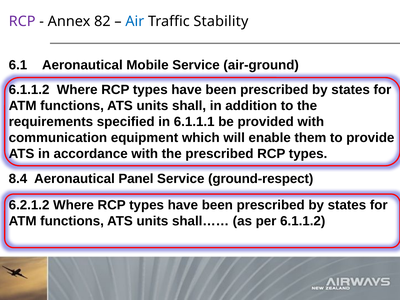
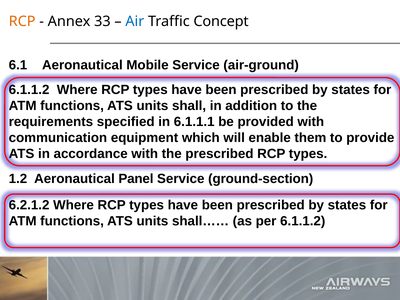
RCP at (22, 21) colour: purple -> orange
82: 82 -> 33
Stability: Stability -> Concept
8.4: 8.4 -> 1.2
ground-respect: ground-respect -> ground-section
